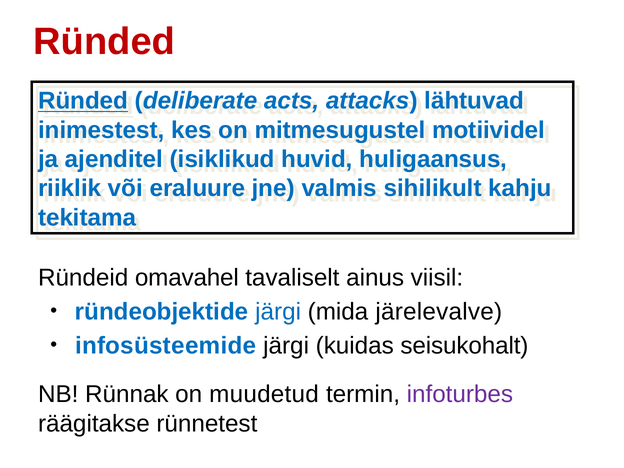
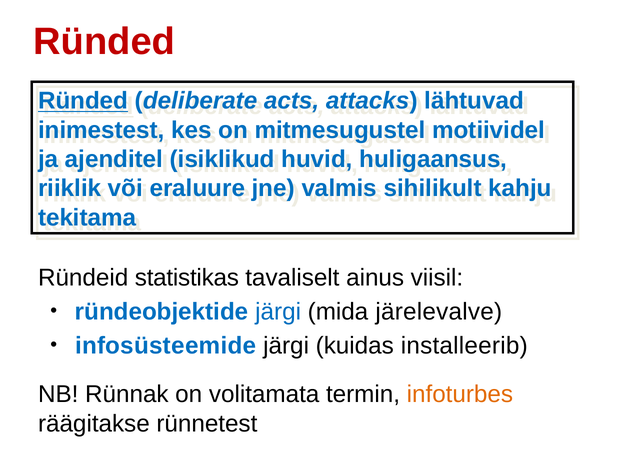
omavahel: omavahel -> statistikas
seisukohalt: seisukohalt -> installeerib
muudetud: muudetud -> volitamata
infoturbes colour: purple -> orange
